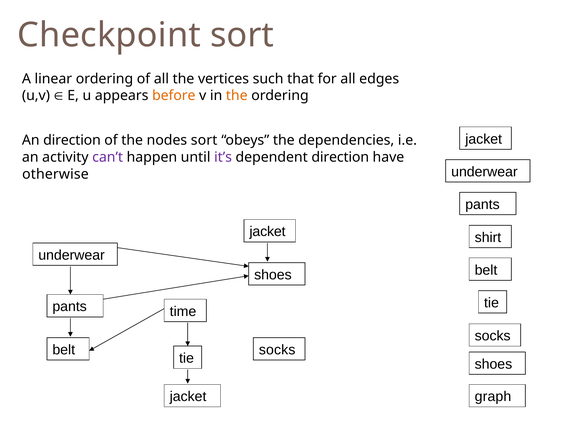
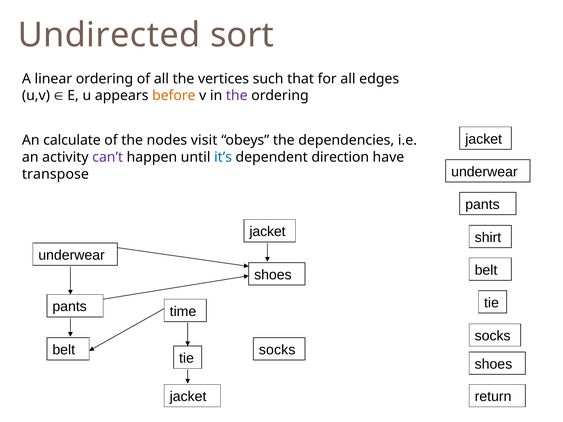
Checkpoint: Checkpoint -> Undirected
the at (237, 96) colour: orange -> purple
An direction: direction -> calculate
nodes sort: sort -> visit
it’s colour: purple -> blue
otherwise: otherwise -> transpose
graph: graph -> return
